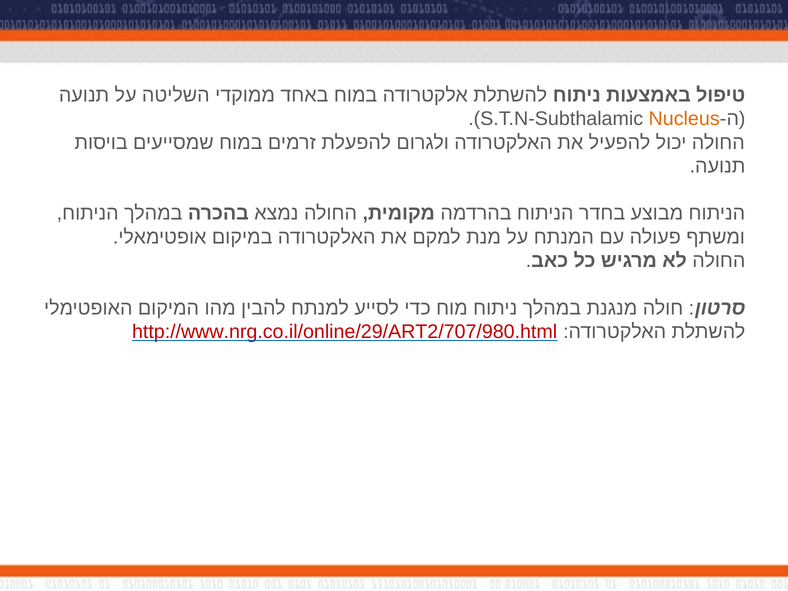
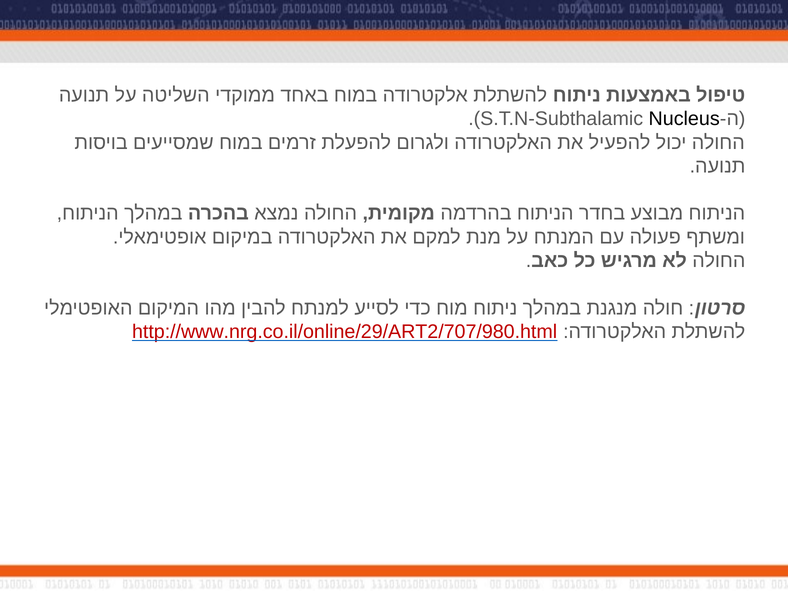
Nucleus colour: orange -> black
